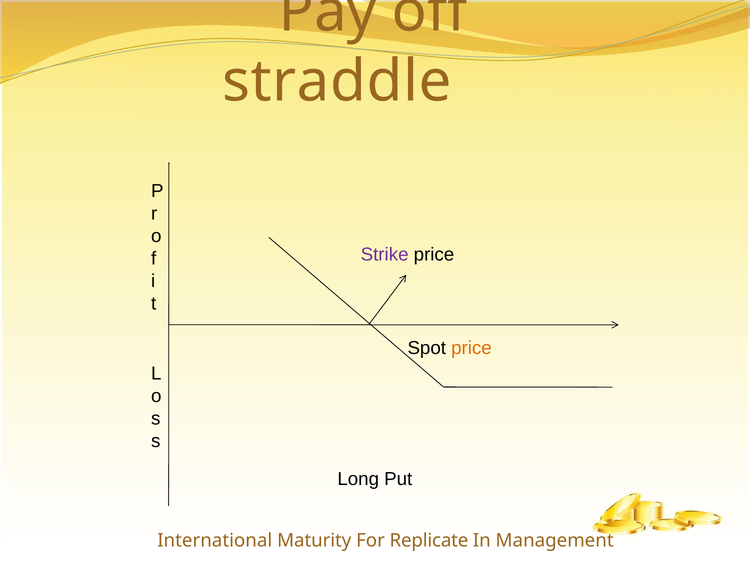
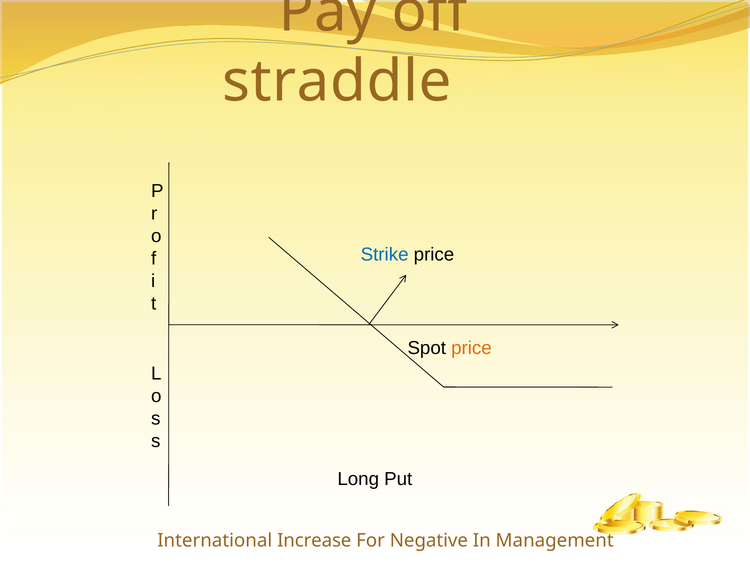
Strike colour: purple -> blue
Maturity: Maturity -> Increase
Replicate: Replicate -> Negative
